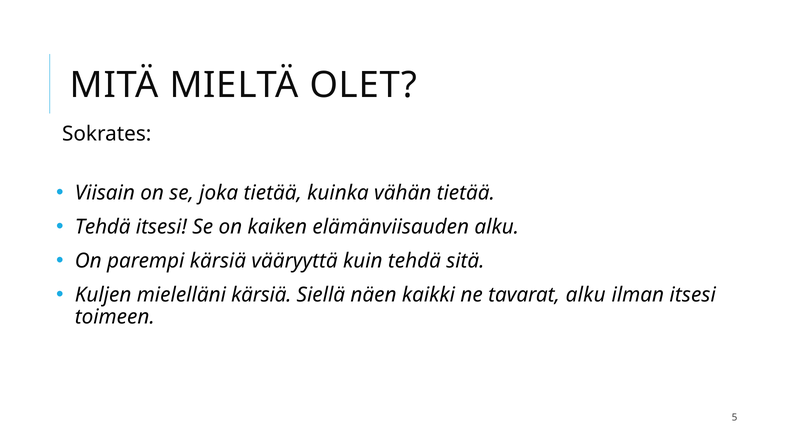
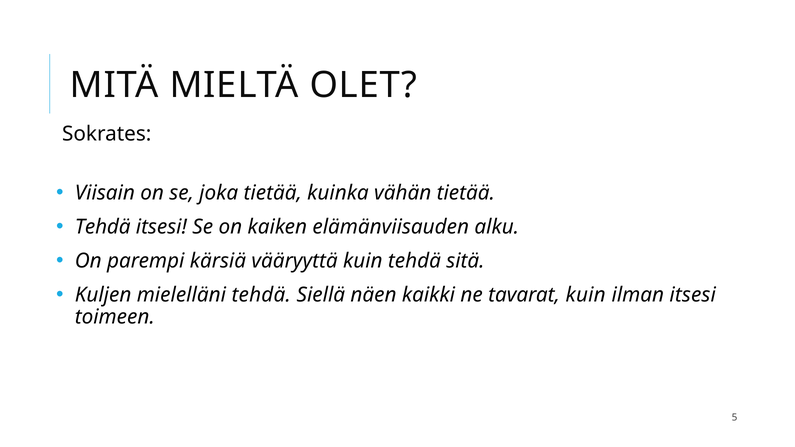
mielelläni kärsiä: kärsiä -> tehdä
tavarat alku: alku -> kuin
